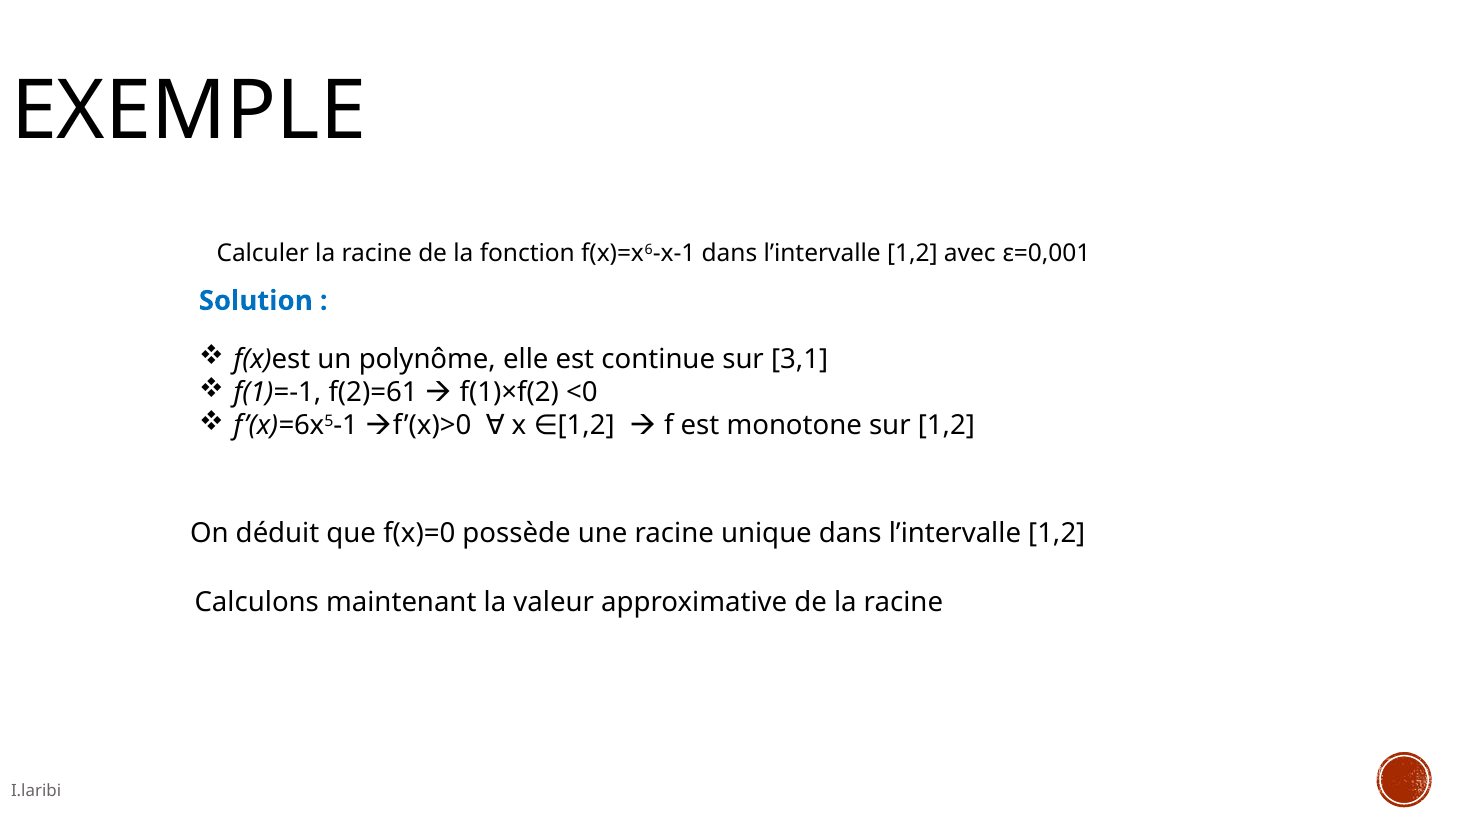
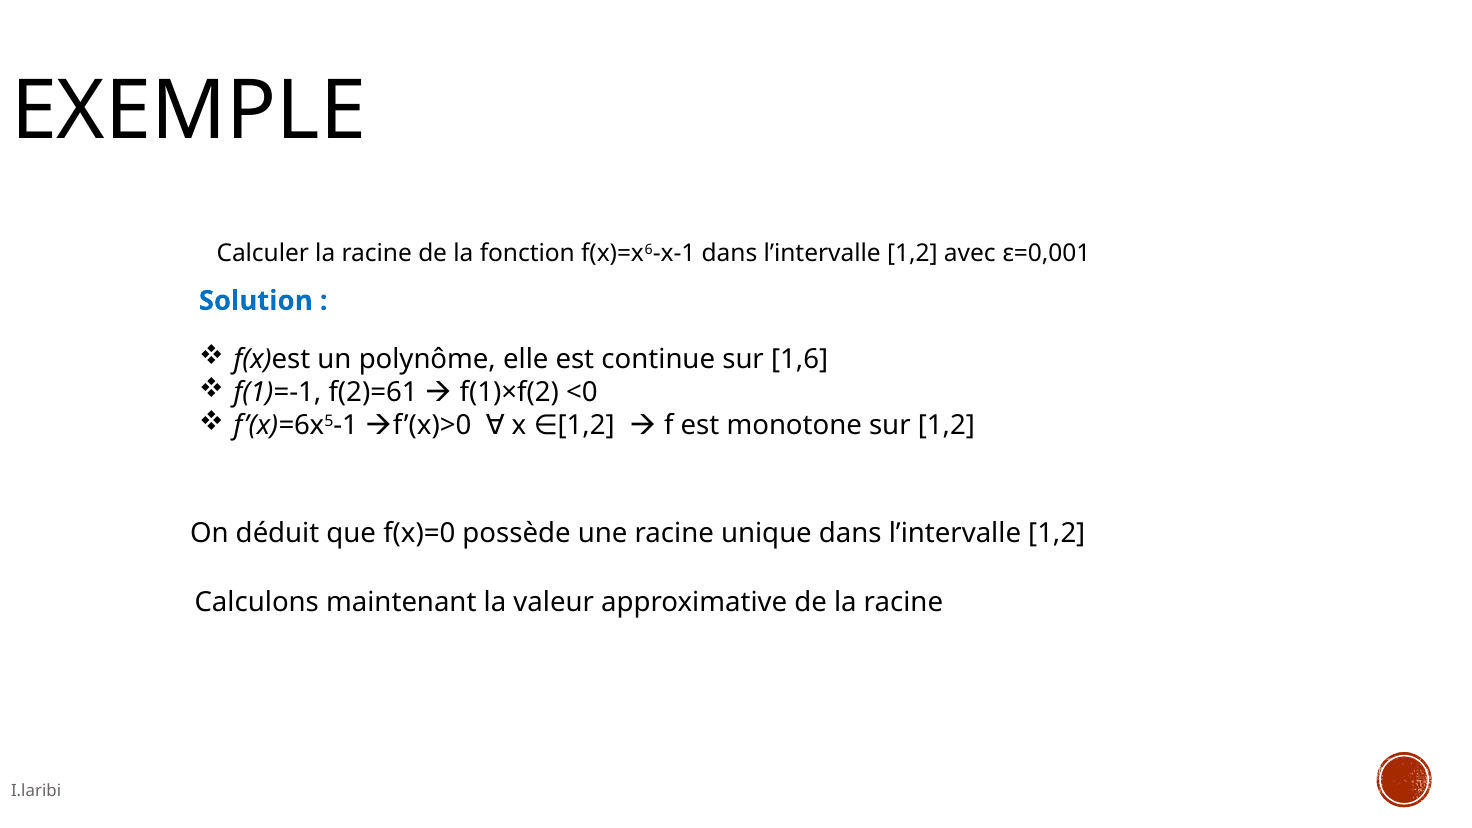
3,1: 3,1 -> 1,6
